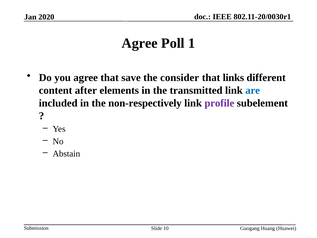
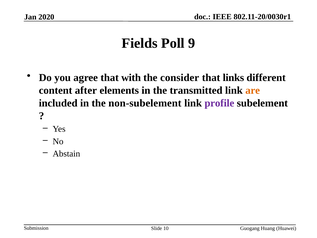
Agree at (140, 43): Agree -> Fields
1: 1 -> 9
save: save -> with
are colour: blue -> orange
non-respectively: non-respectively -> non-subelement
